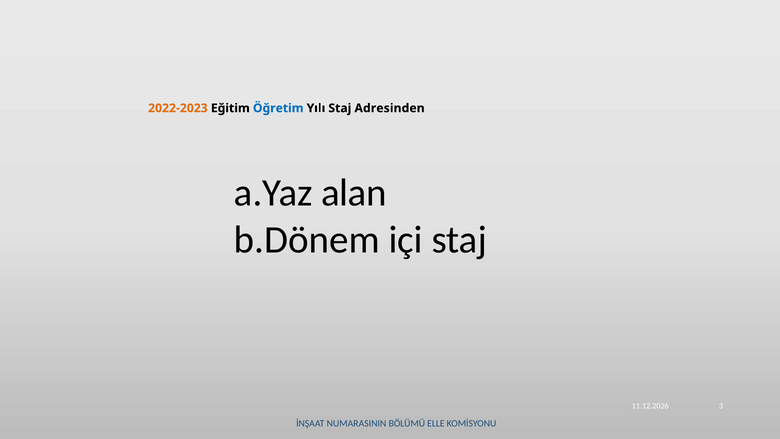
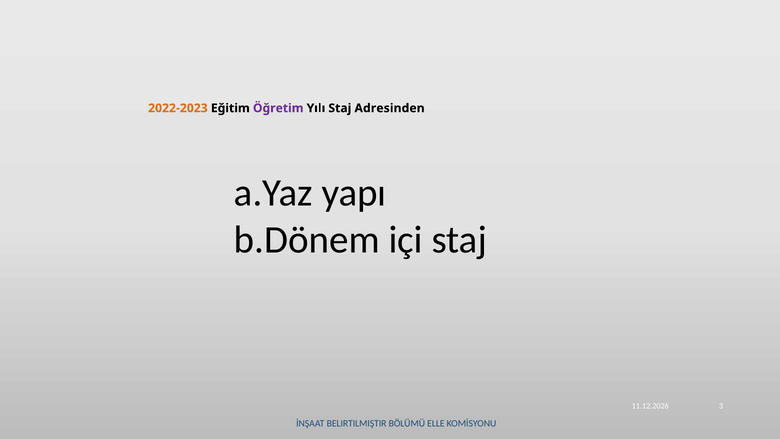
Öğretim colour: blue -> purple
alan: alan -> yapı
NUMARASININ: NUMARASININ -> BELIRTILMIŞTIR
